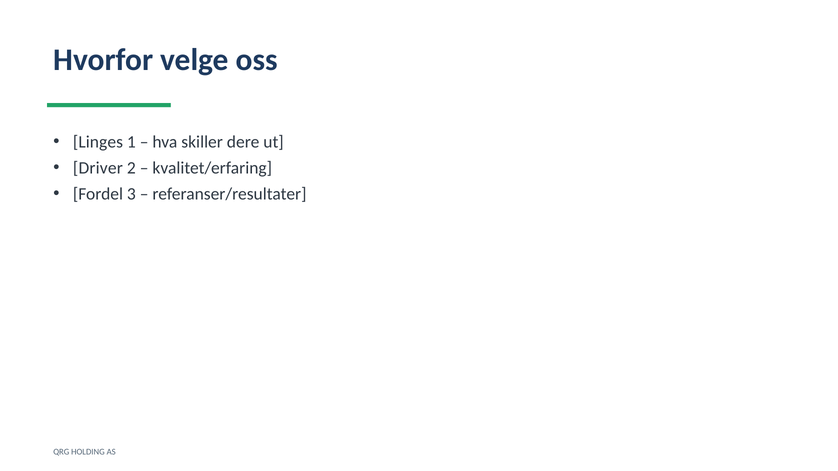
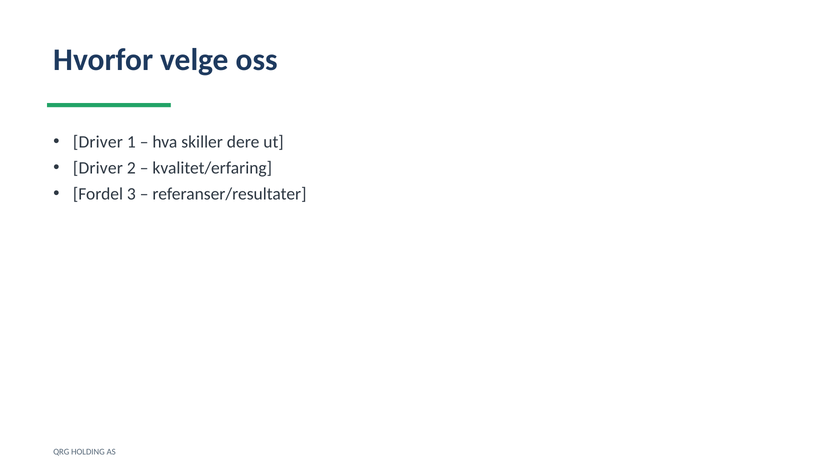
Linges at (98, 142): Linges -> Driver
